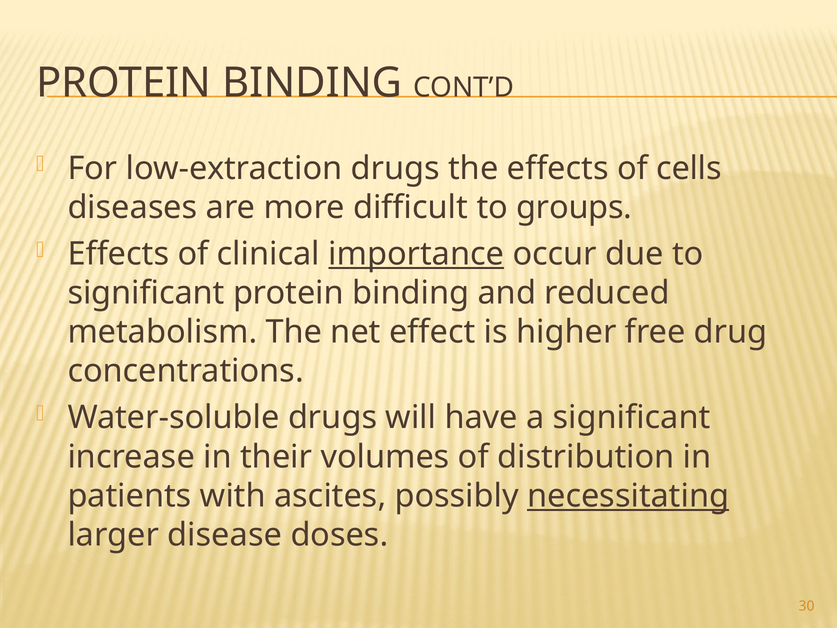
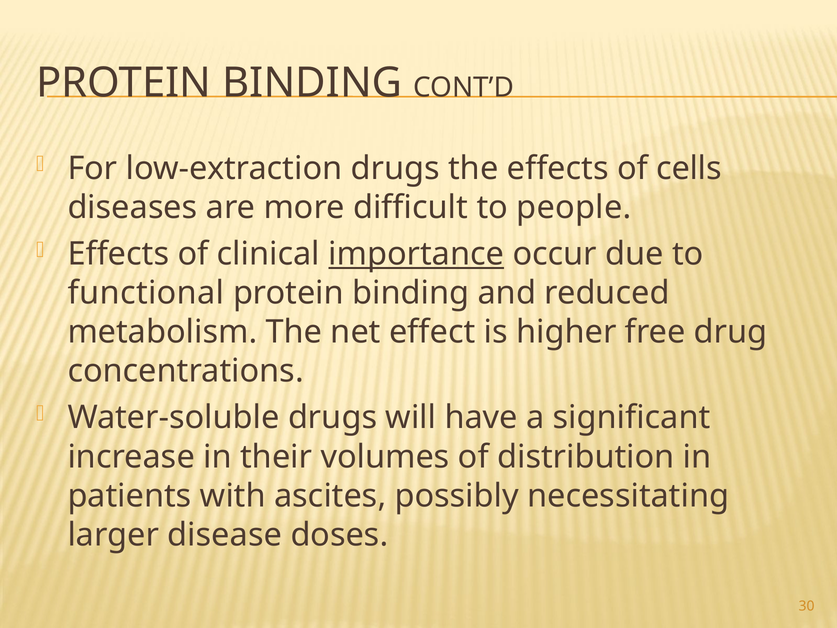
groups: groups -> people
significant at (146, 293): significant -> functional
necessitating underline: present -> none
